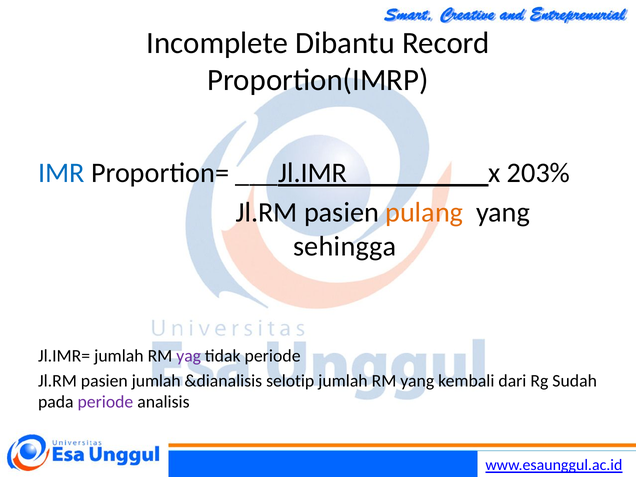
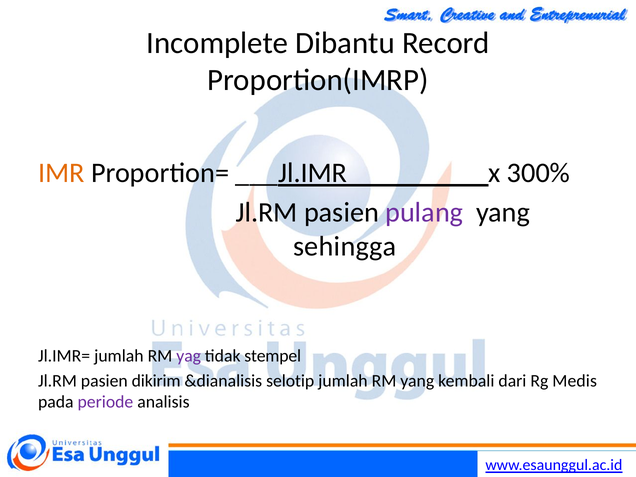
IMR colour: blue -> orange
203%: 203% -> 300%
pulang colour: orange -> purple
tidak periode: periode -> stempel
pasien jumlah: jumlah -> dikirim
Sudah: Sudah -> Medis
